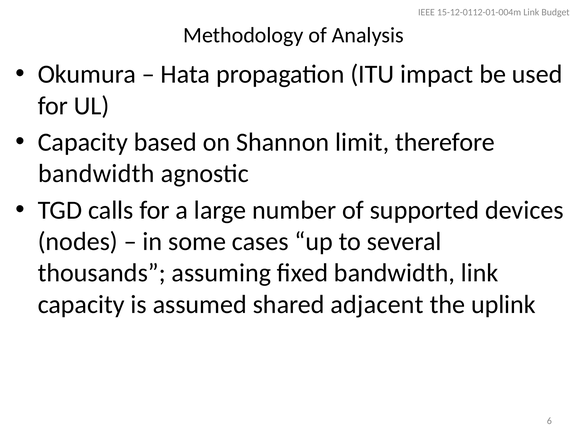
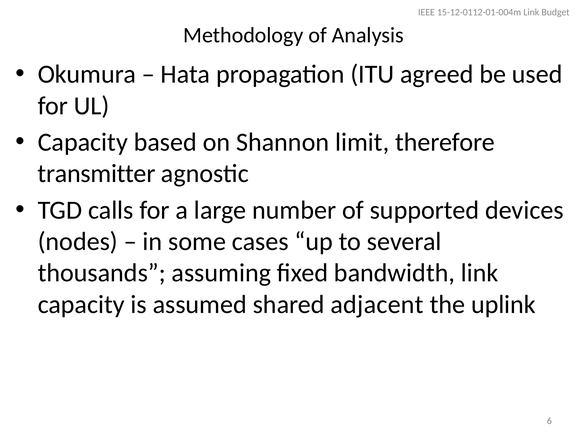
impact: impact -> agreed
bandwidth at (96, 173): bandwidth -> transmitter
